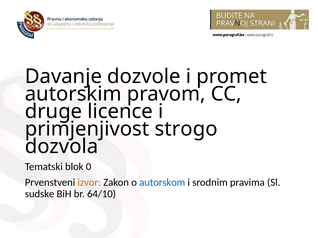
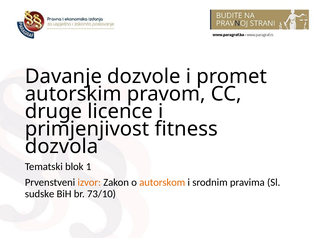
strogo: strogo -> fitness
0: 0 -> 1
autorskom colour: blue -> orange
64/10: 64/10 -> 73/10
